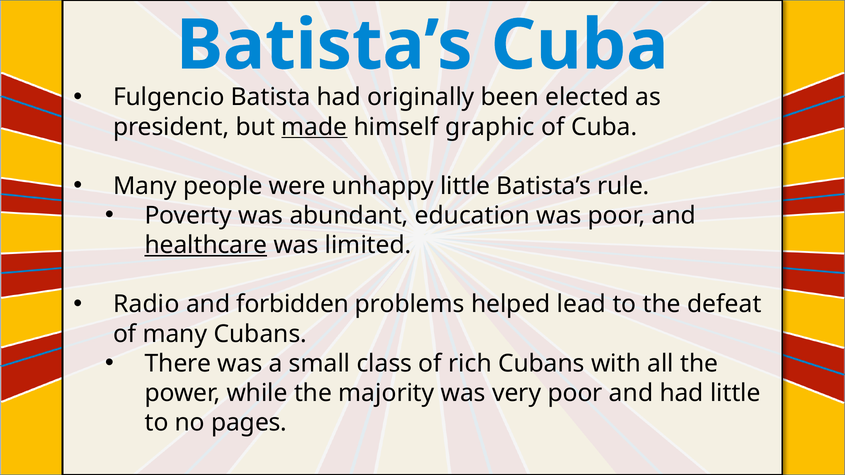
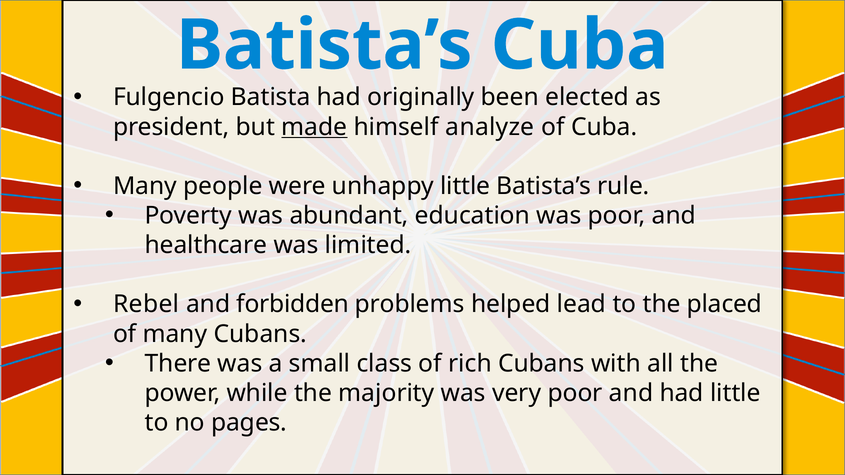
graphic: graphic -> analyze
healthcare underline: present -> none
Radio: Radio -> Rebel
defeat: defeat -> placed
